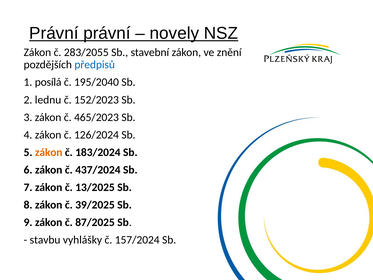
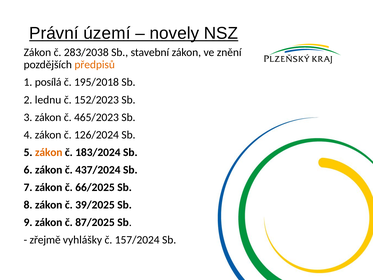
Právní právní: právní -> území
283/2055: 283/2055 -> 283/2038
předpisů colour: blue -> orange
195/2040: 195/2040 -> 195/2018
13/2025: 13/2025 -> 66/2025
stavbu: stavbu -> zřejmě
